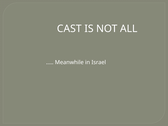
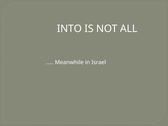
CAST: CAST -> INTO
